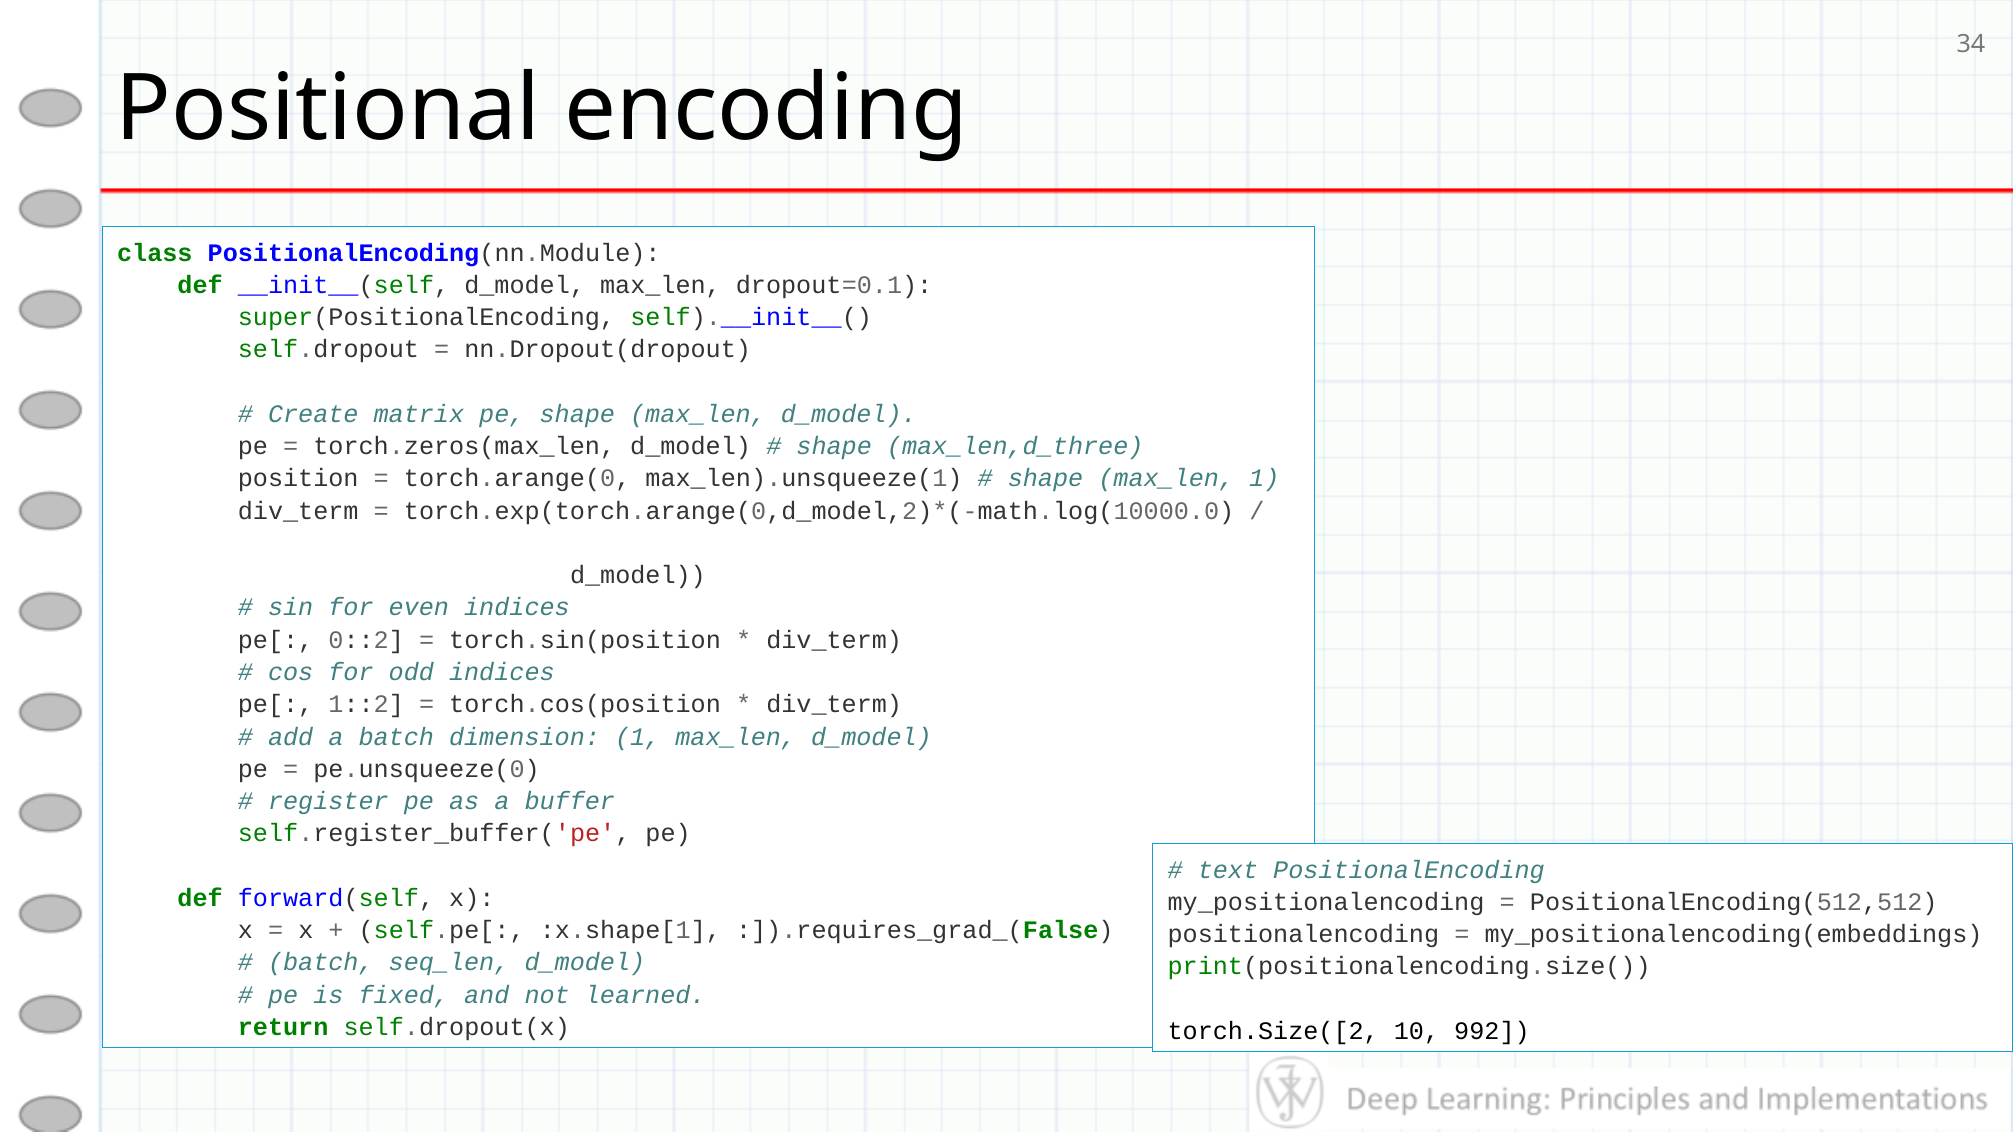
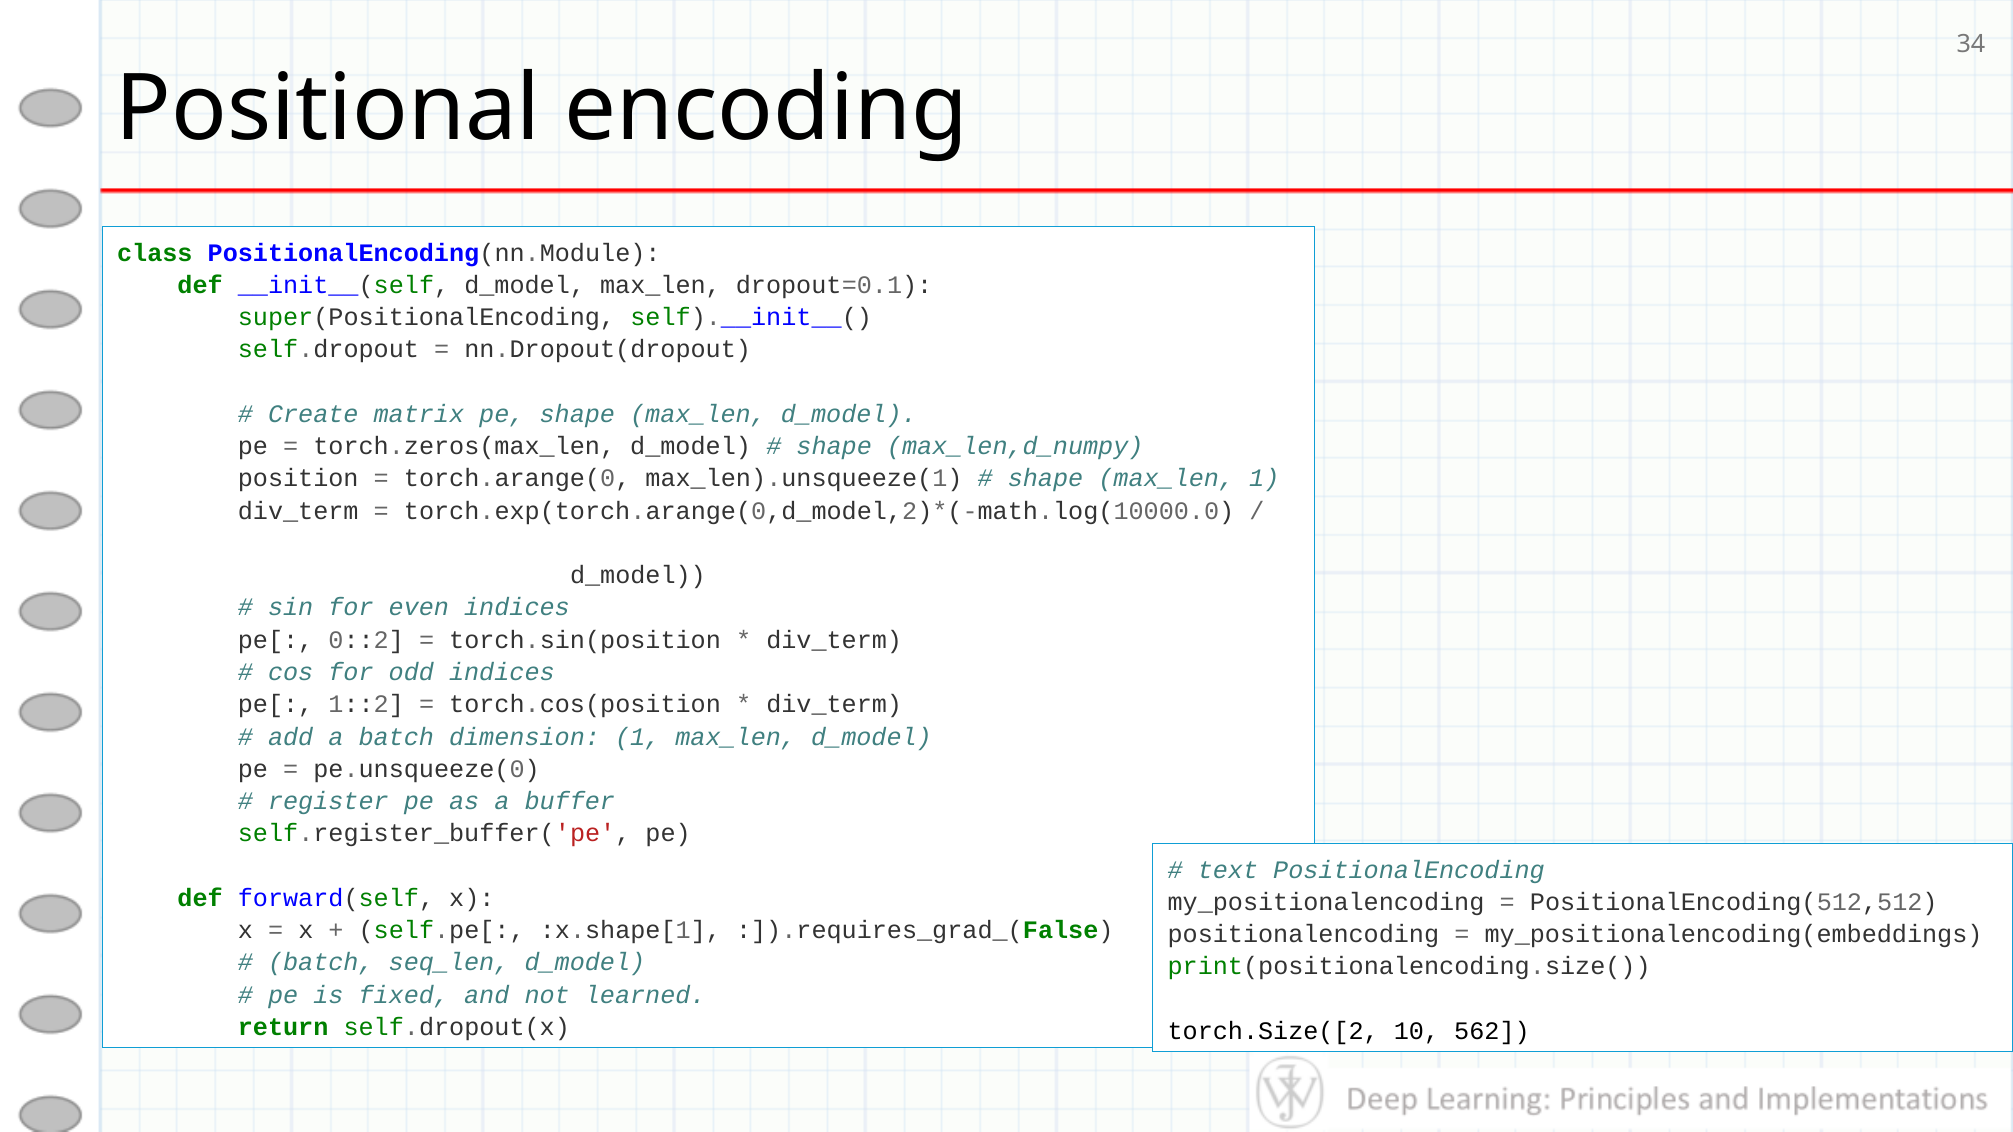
max_len,d_three: max_len,d_three -> max_len,d_numpy
992: 992 -> 562
